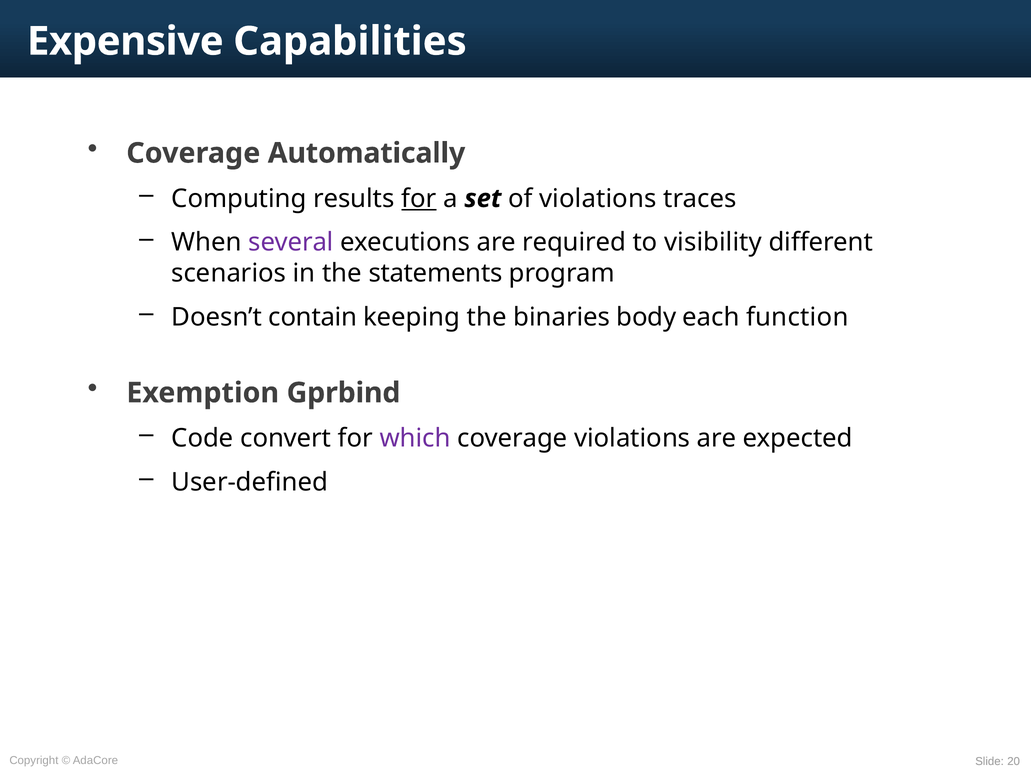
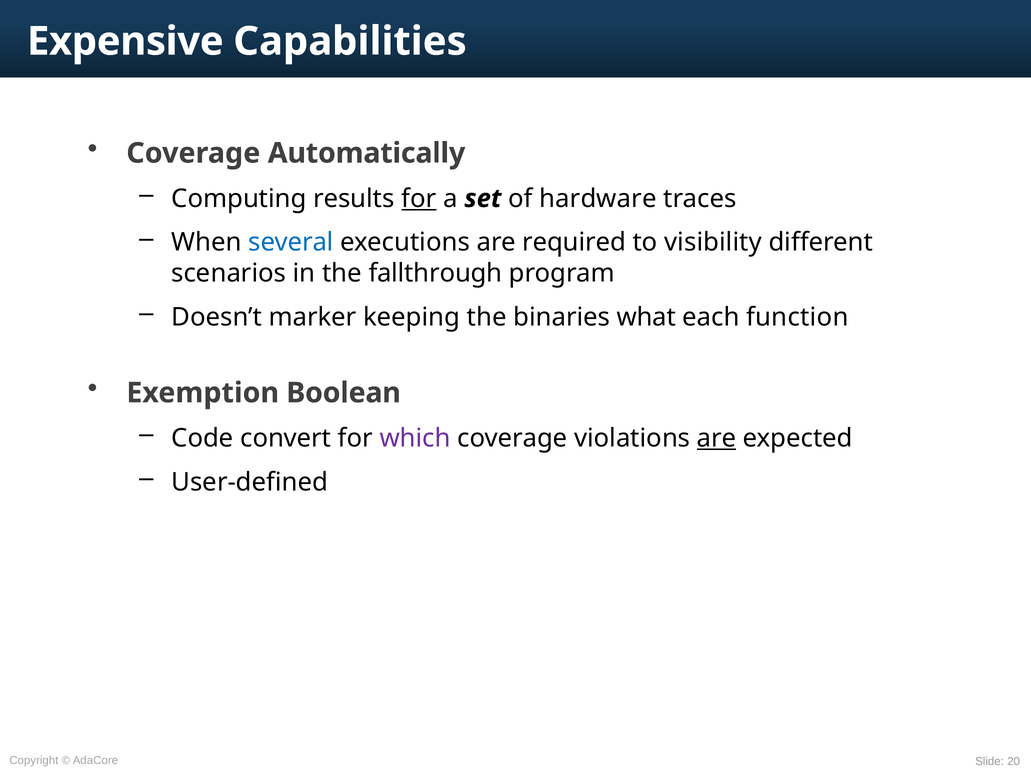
of violations: violations -> hardware
several colour: purple -> blue
statements: statements -> fallthrough
contain: contain -> marker
body: body -> what
Gprbind: Gprbind -> Boolean
are at (717, 438) underline: none -> present
